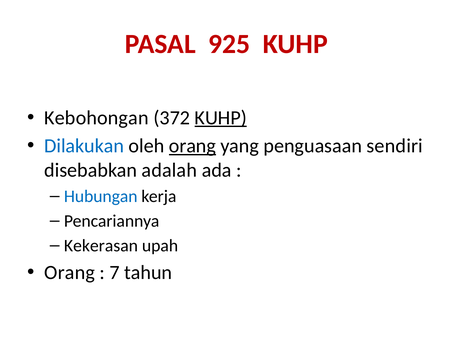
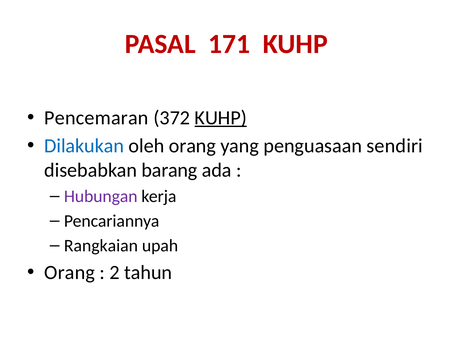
925: 925 -> 171
Kebohongan: Kebohongan -> Pencemaran
orang at (192, 146) underline: present -> none
adalah: adalah -> barang
Hubungan colour: blue -> purple
Kekerasan: Kekerasan -> Rangkaian
7: 7 -> 2
